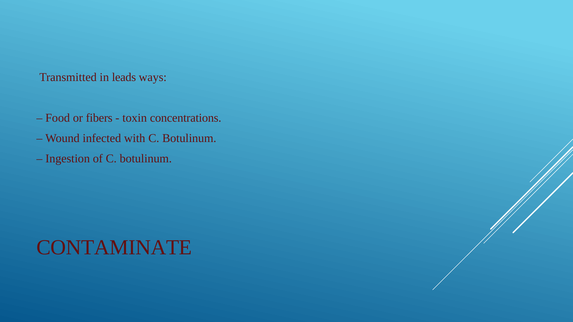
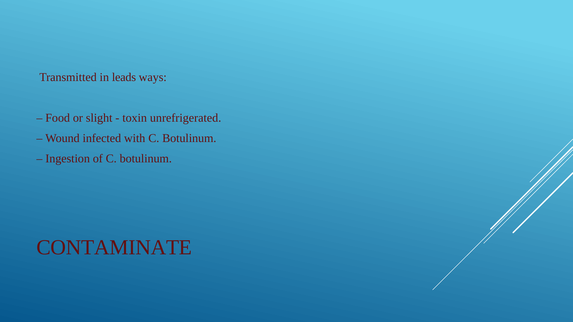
fibers: fibers -> slight
concentrations: concentrations -> unrefrigerated
